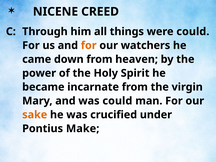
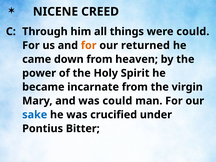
watchers: watchers -> returned
sake colour: orange -> blue
Make: Make -> Bitter
